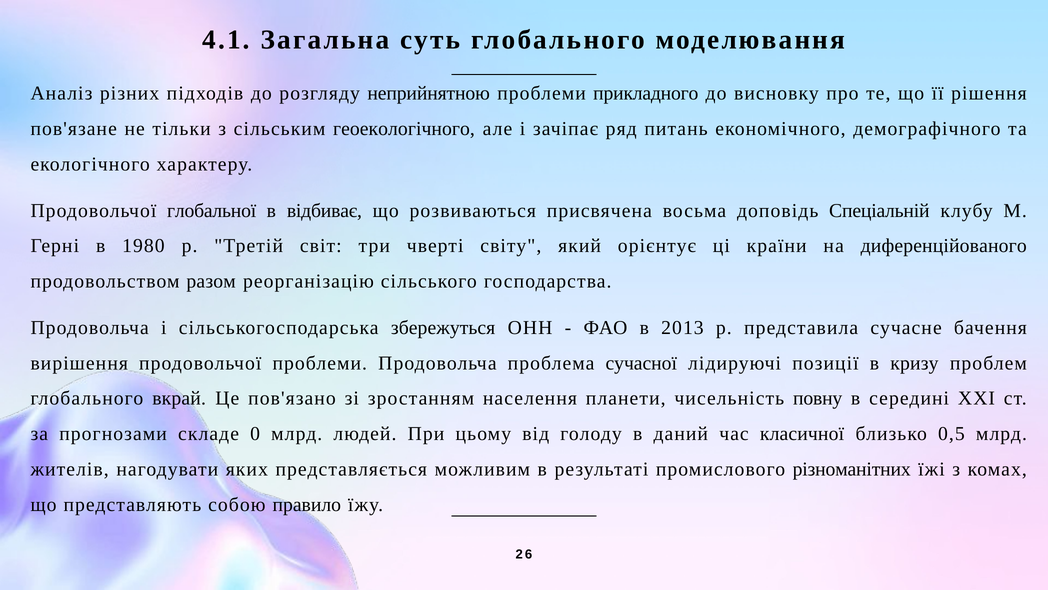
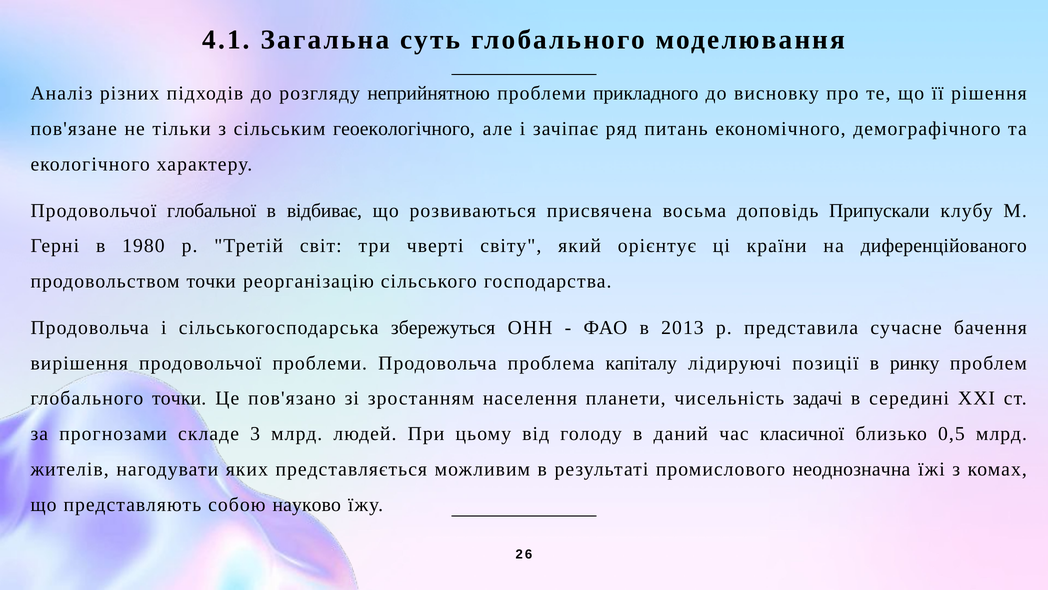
Спеціальній: Спеціальній -> Припускали
продовольством разом: разом -> точки
сучасної: сучасної -> капіталу
кризу: кризу -> ринку
глобального вкрай: вкрай -> точки
повну: повну -> задачі
0: 0 -> 3
різноманітних: різноманітних -> неоднозначна
правило: правило -> науково
